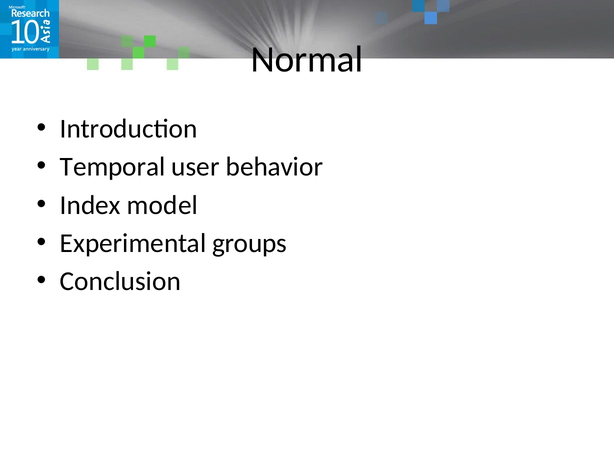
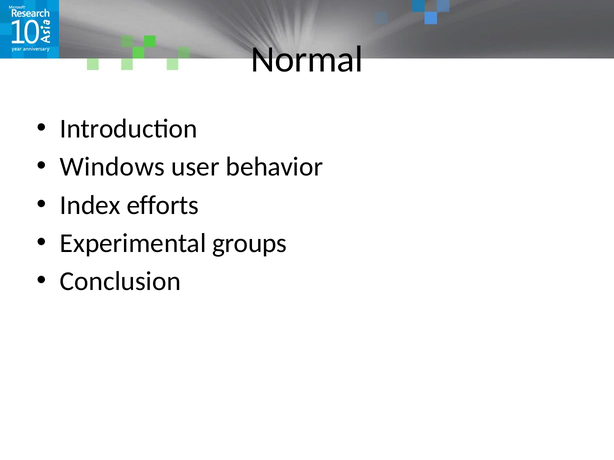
Temporal: Temporal -> Windows
model: model -> efforts
